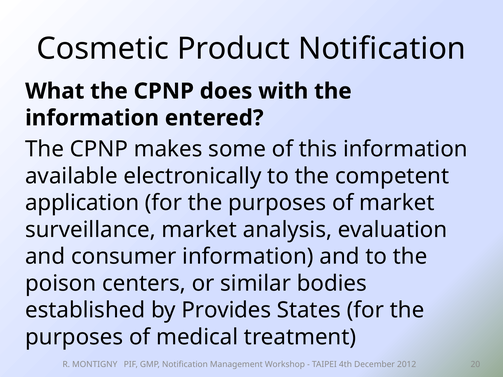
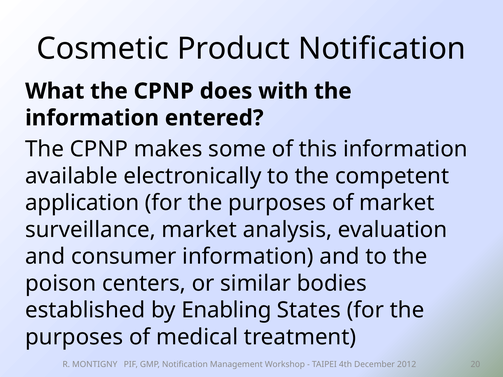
Provides: Provides -> Enabling
